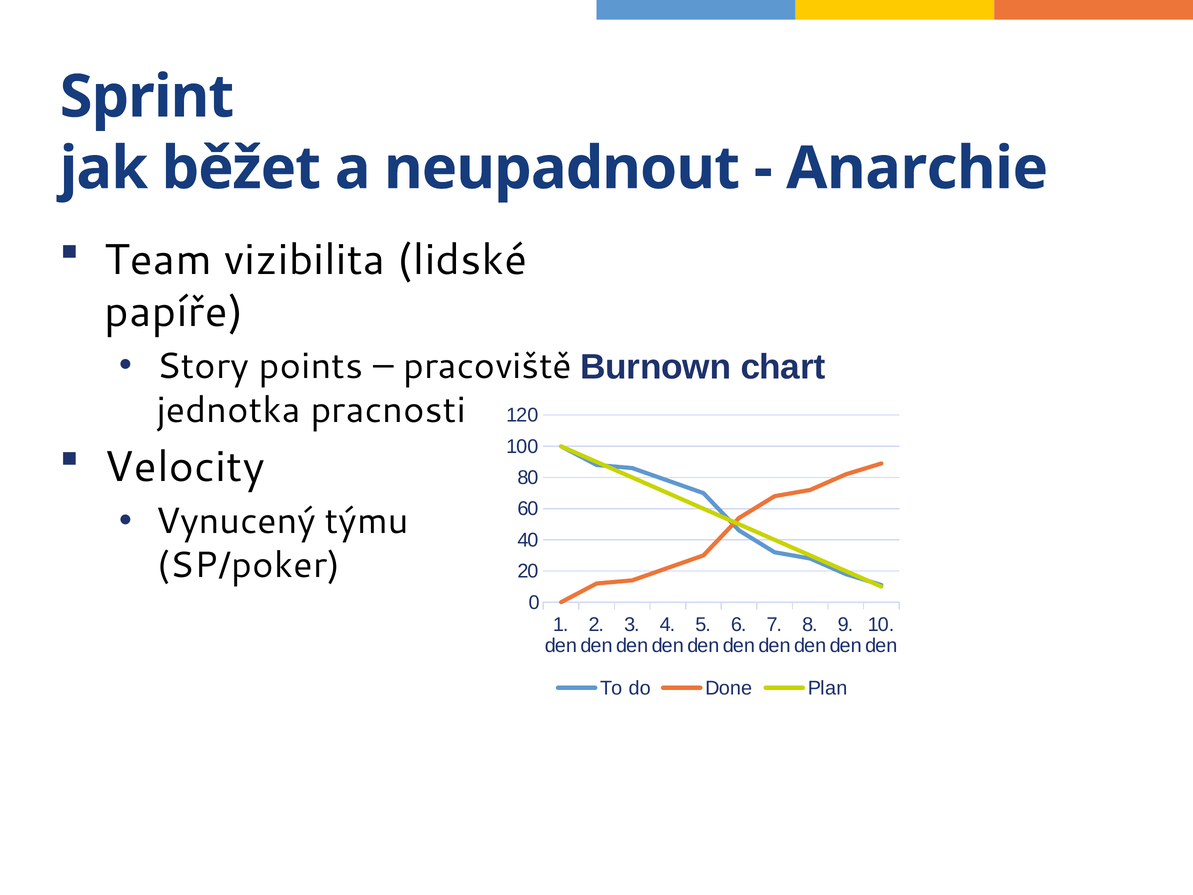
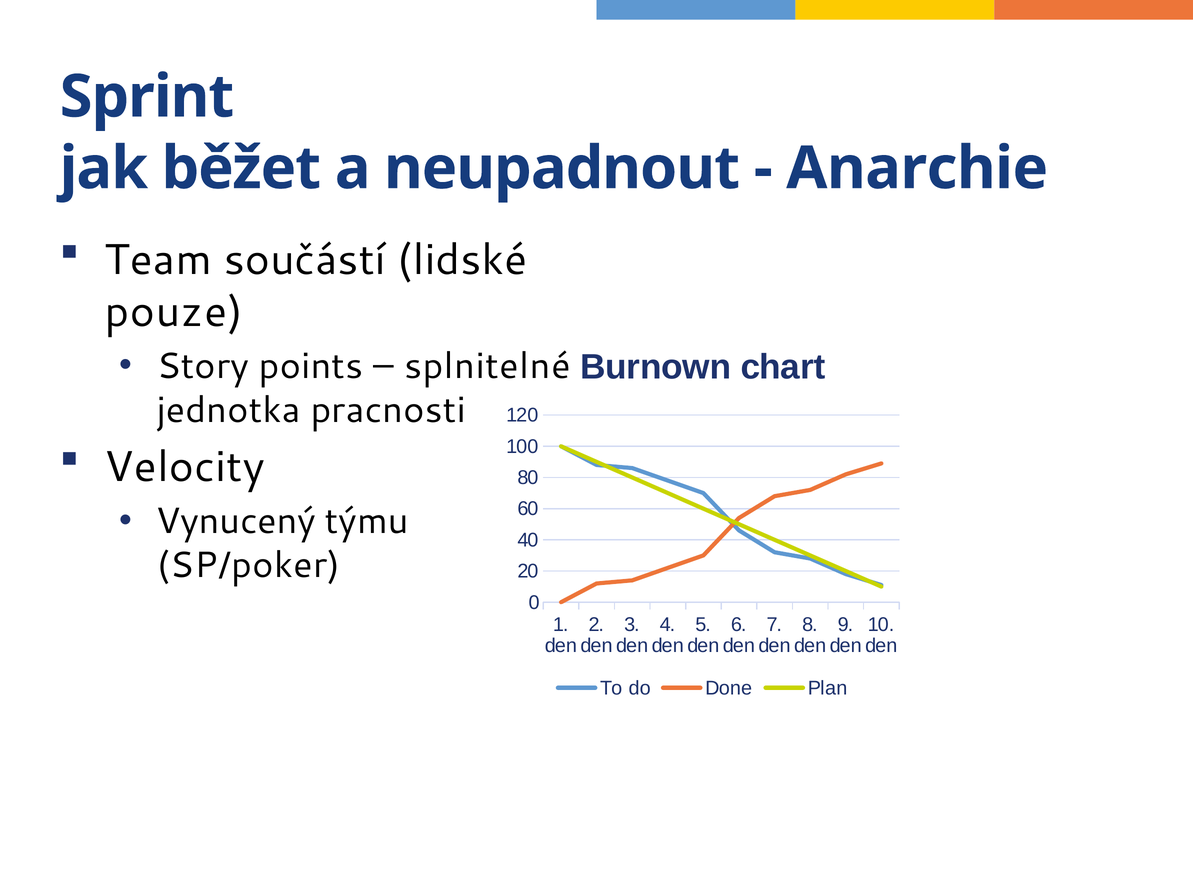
vizibilita: vizibilita -> součástí
papíře: papíře -> pouze
pracoviště: pracoviště -> splnitelné
